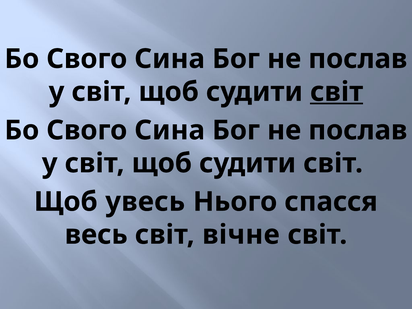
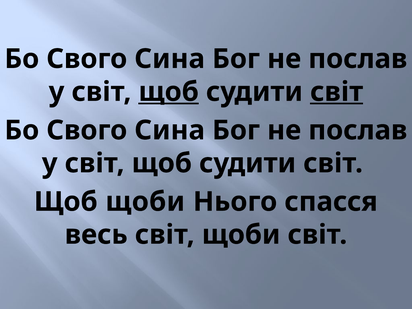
щоб at (169, 92) underline: none -> present
Щоб увесь: увесь -> щоби
світ вічне: вічне -> щоби
